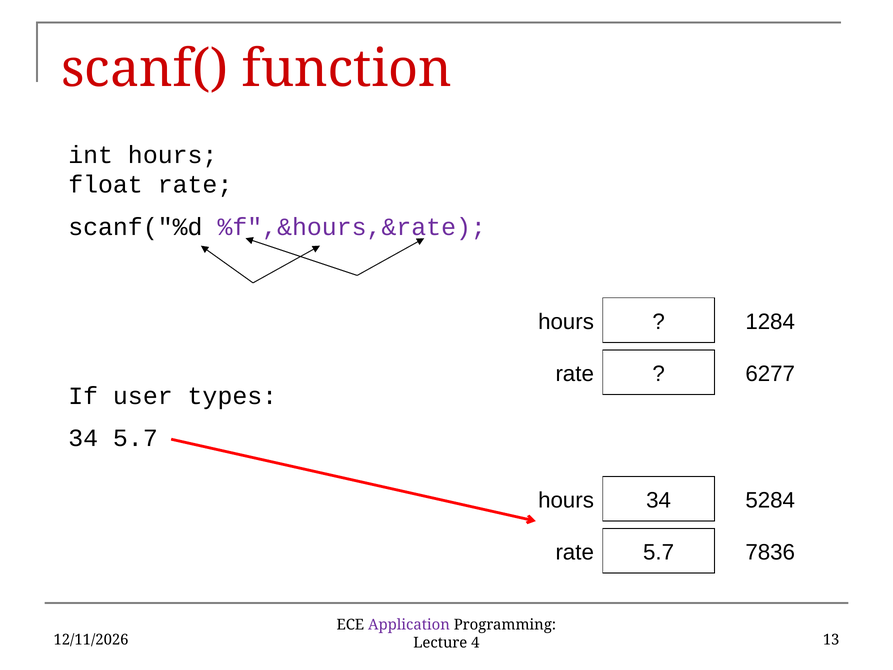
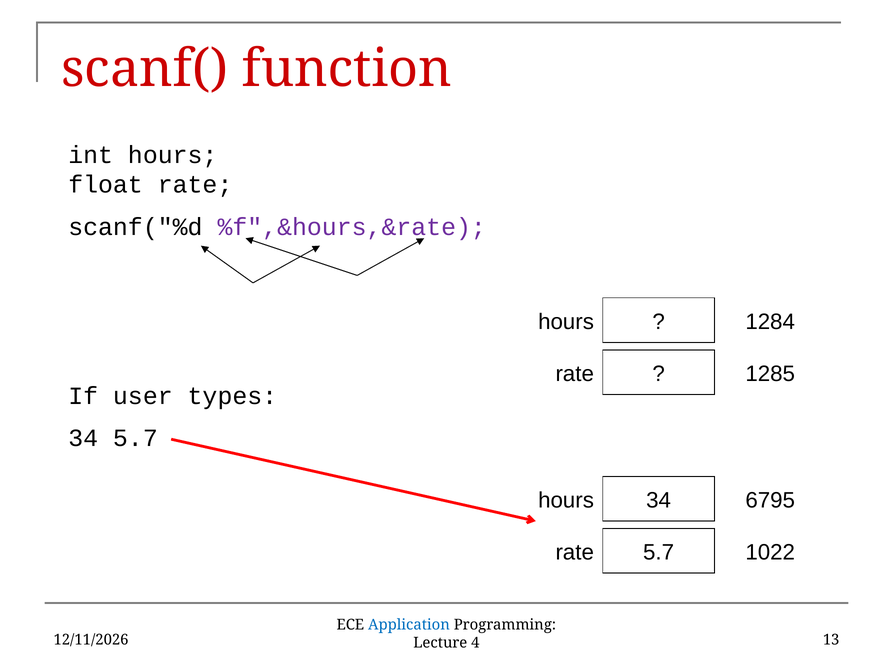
6277: 6277 -> 1285
5284: 5284 -> 6795
7836: 7836 -> 1022
Application colour: purple -> blue
